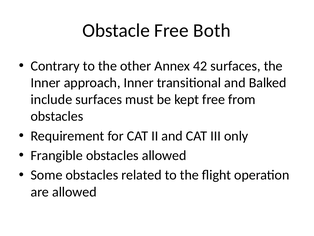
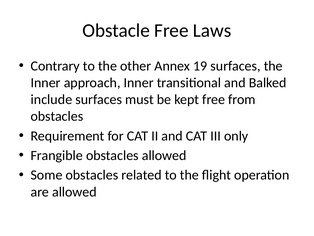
Both: Both -> Laws
42: 42 -> 19
